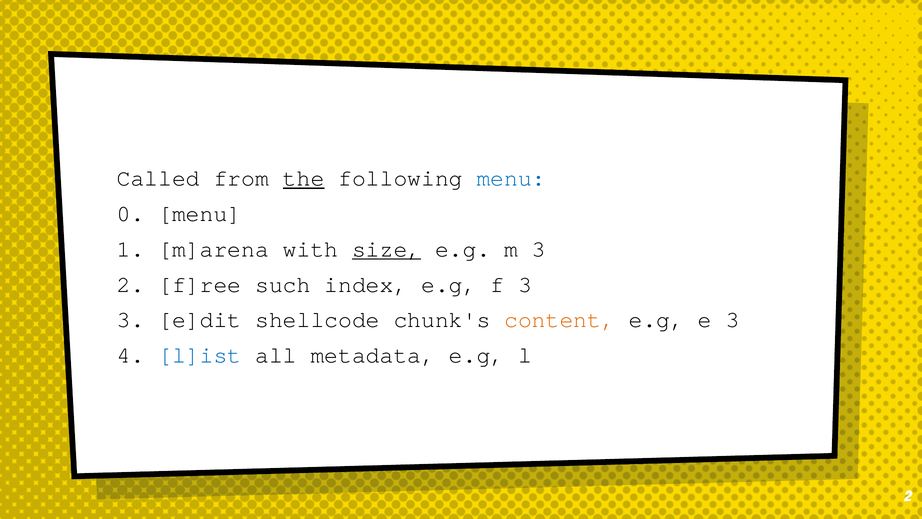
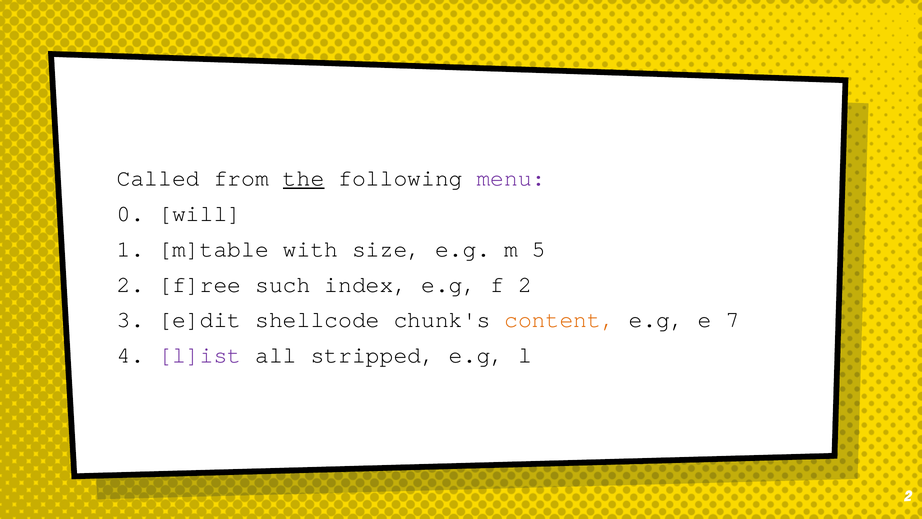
menu at (511, 178) colour: blue -> purple
0 menu: menu -> will
m]arena: m]arena -> m]table
size underline: present -> none
m 3: 3 -> 5
f 3: 3 -> 2
e 3: 3 -> 7
l]ist colour: blue -> purple
metadata: metadata -> stripped
